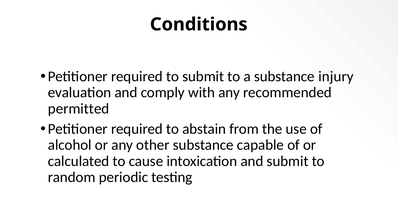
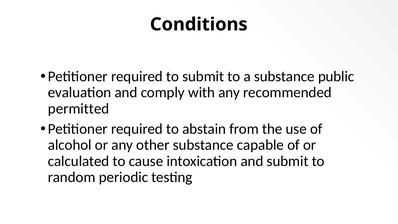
injury: injury -> public
